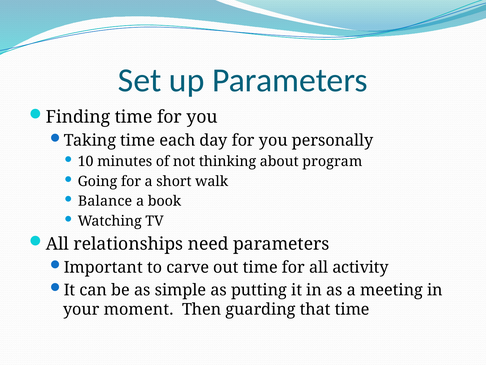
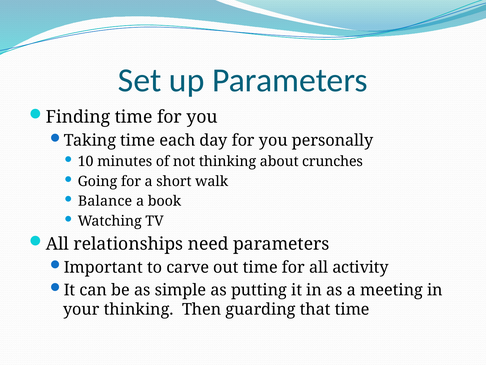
program: program -> crunches
your moment: moment -> thinking
